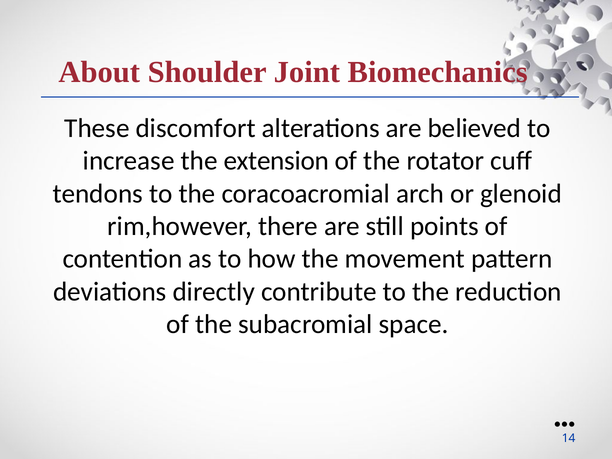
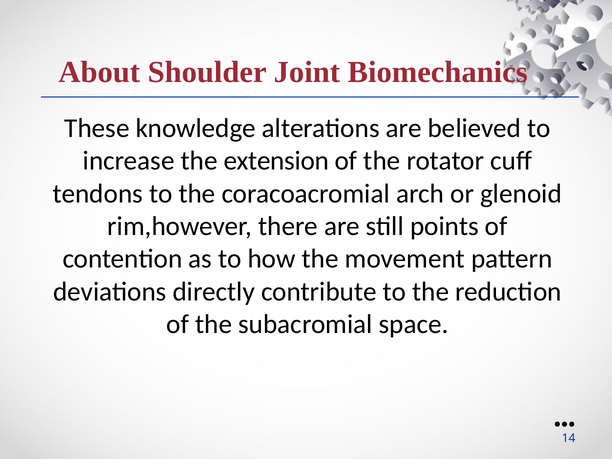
discomfort: discomfort -> knowledge
